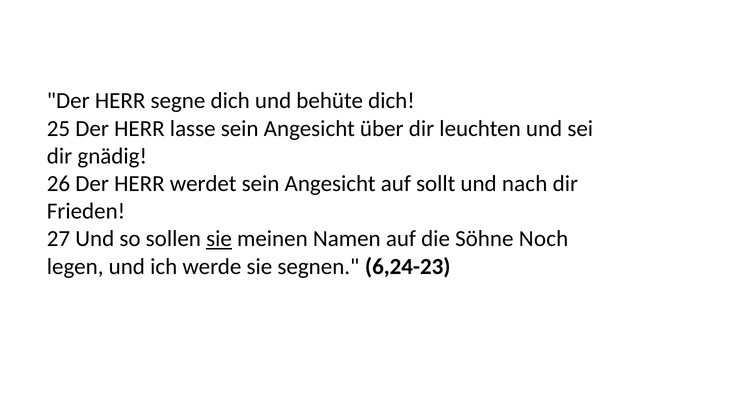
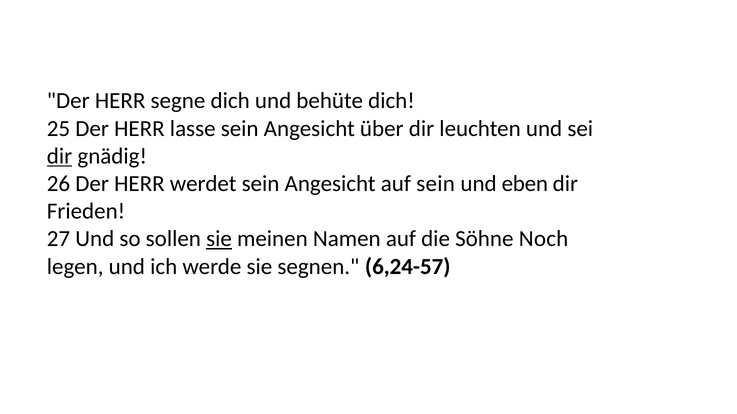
dir at (60, 156) underline: none -> present
auf sollt: sollt -> sein
nach: nach -> eben
6,24-23: 6,24-23 -> 6,24-57
